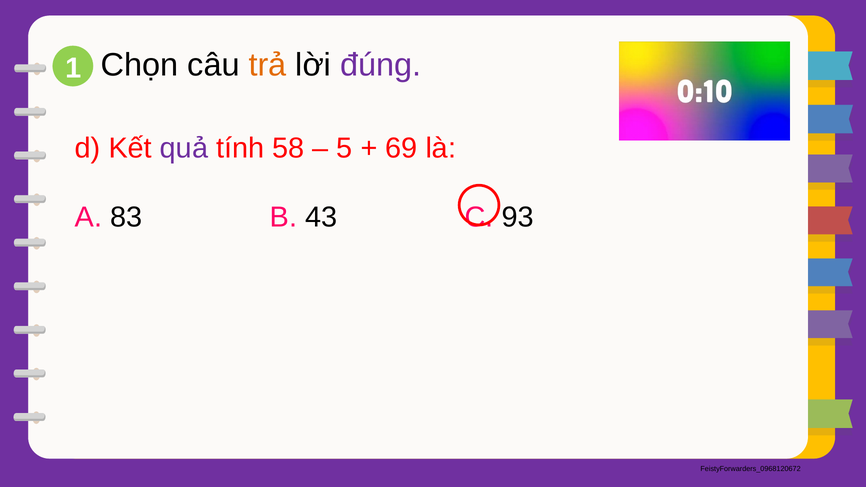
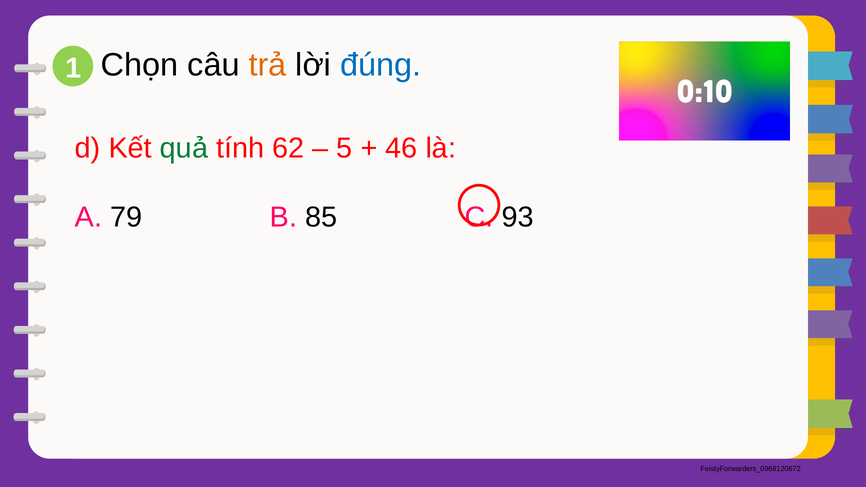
đúng colour: purple -> blue
quả colour: purple -> green
58: 58 -> 62
69: 69 -> 46
83: 83 -> 79
43: 43 -> 85
